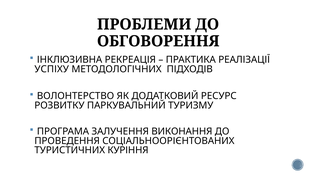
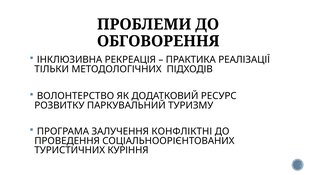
УСПІХУ: УСПІХУ -> ТІЛЬКИ
ВИКОНАННЯ: ВИКОНАННЯ -> КОНФЛІКТНІ
